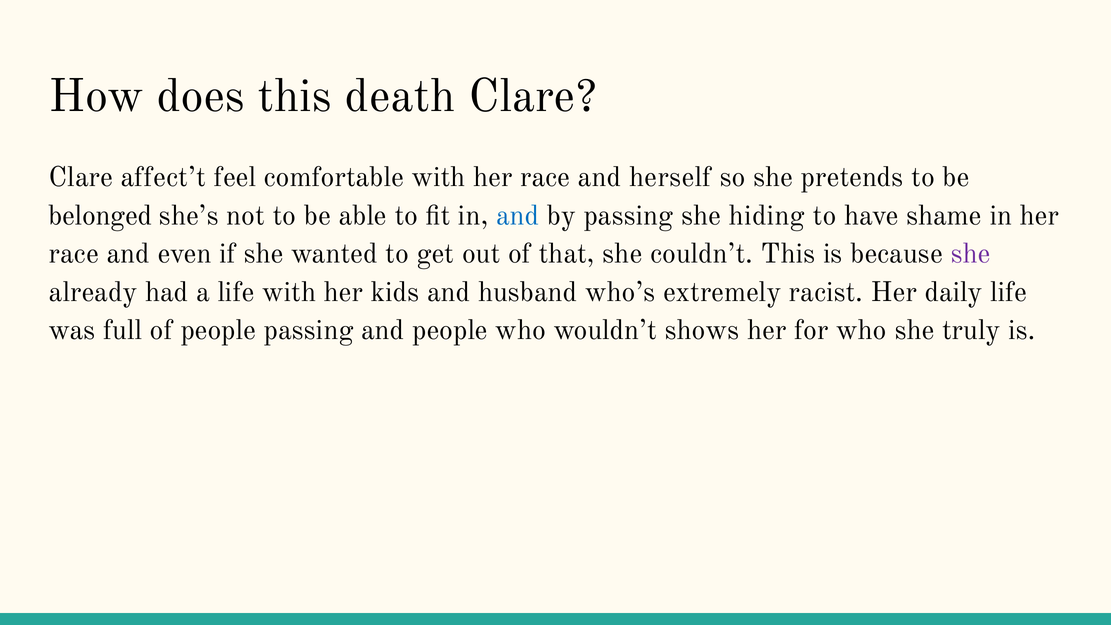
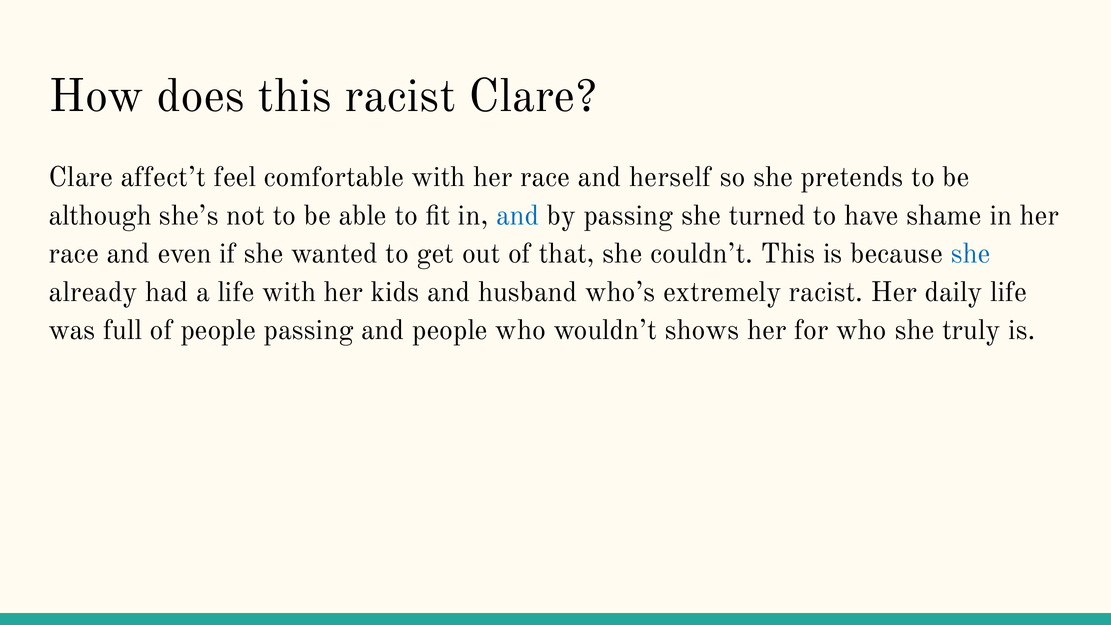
this death: death -> racist
belonged: belonged -> although
hiding: hiding -> turned
she at (970, 254) colour: purple -> blue
